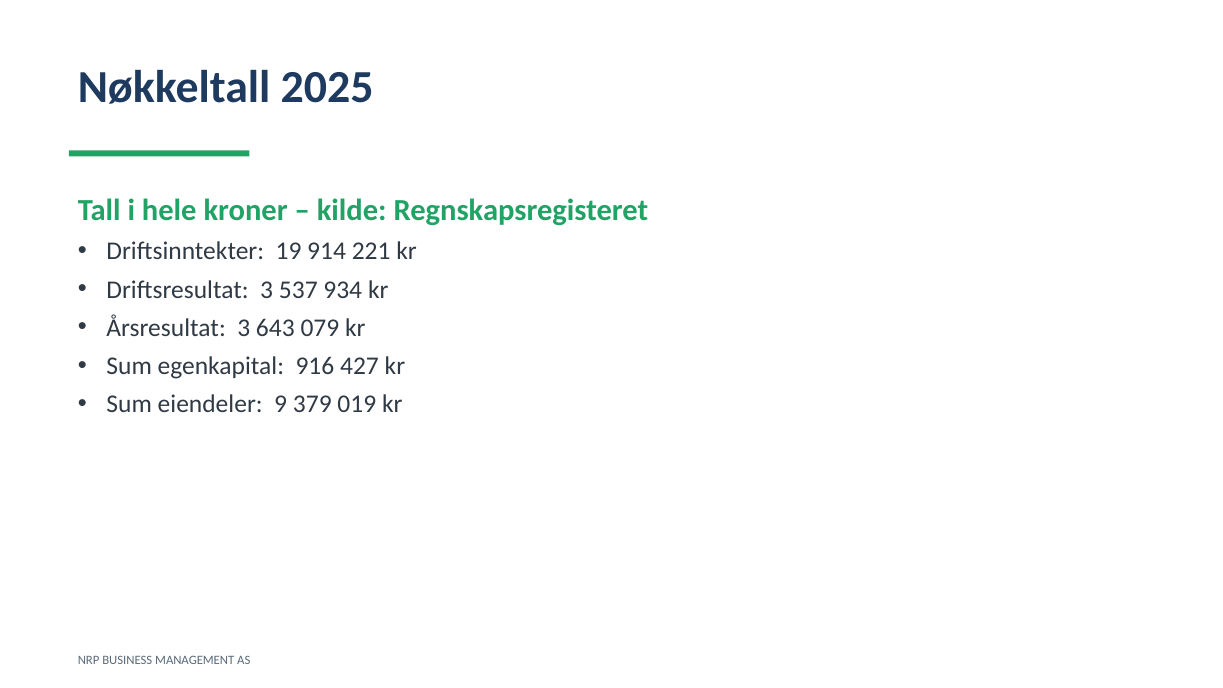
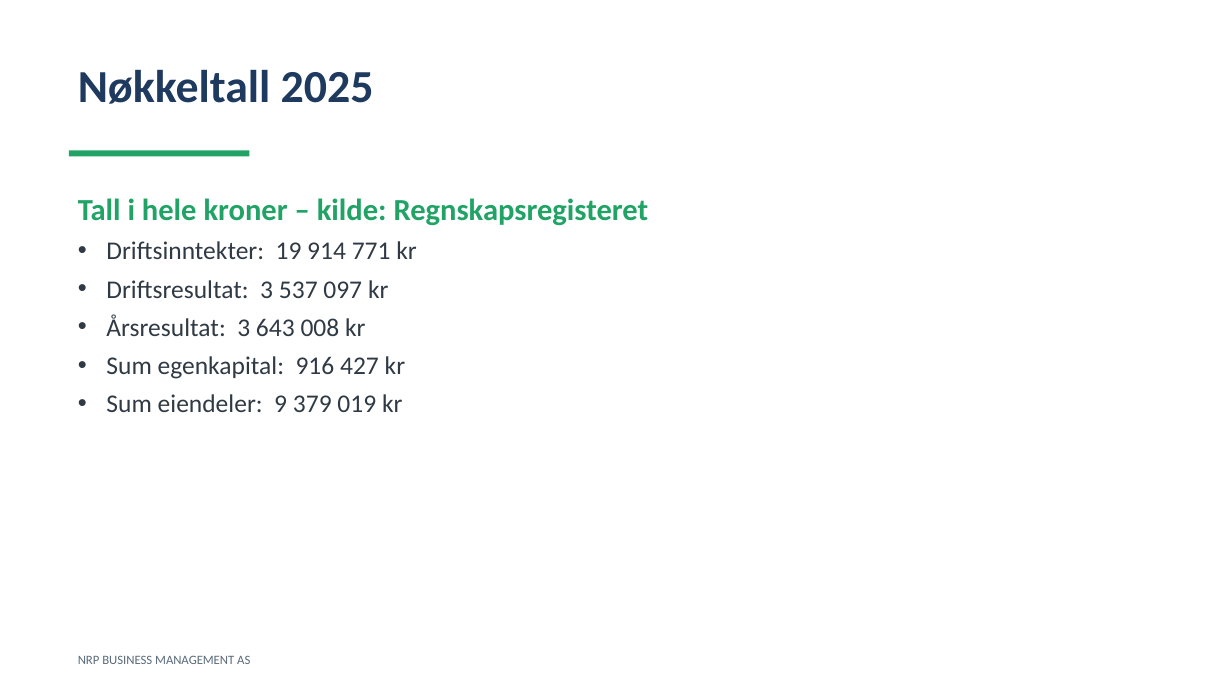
221: 221 -> 771
934: 934 -> 097
079: 079 -> 008
